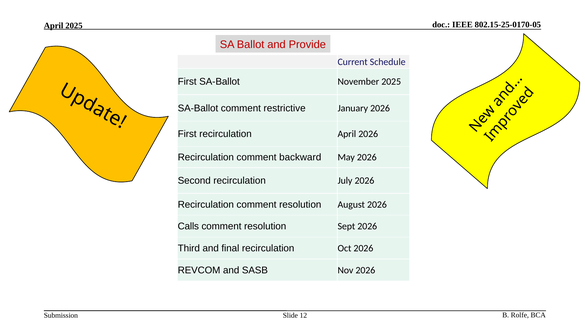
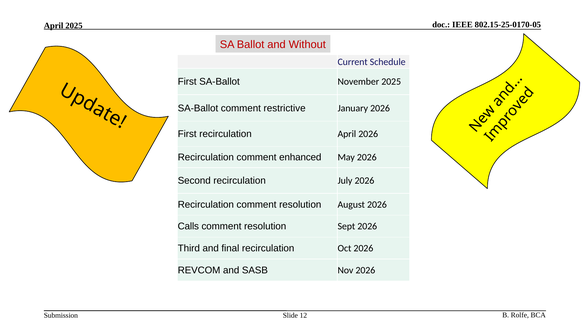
Provide: Provide -> Without
backward: backward -> enhanced
